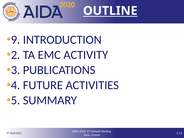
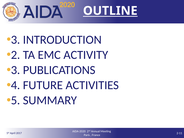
9 at (16, 40): 9 -> 3
